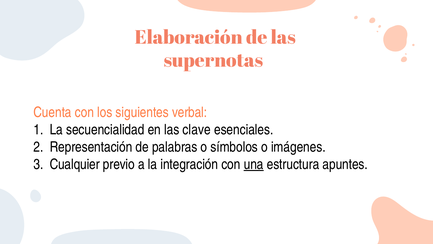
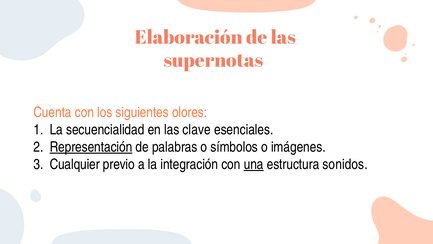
verbal: verbal -> olores
Representación underline: none -> present
apuntes: apuntes -> sonidos
